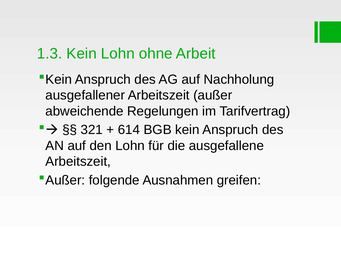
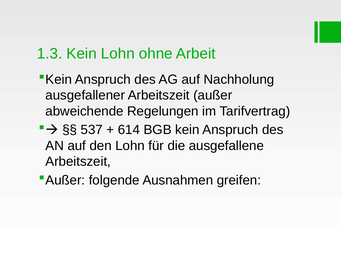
321: 321 -> 537
